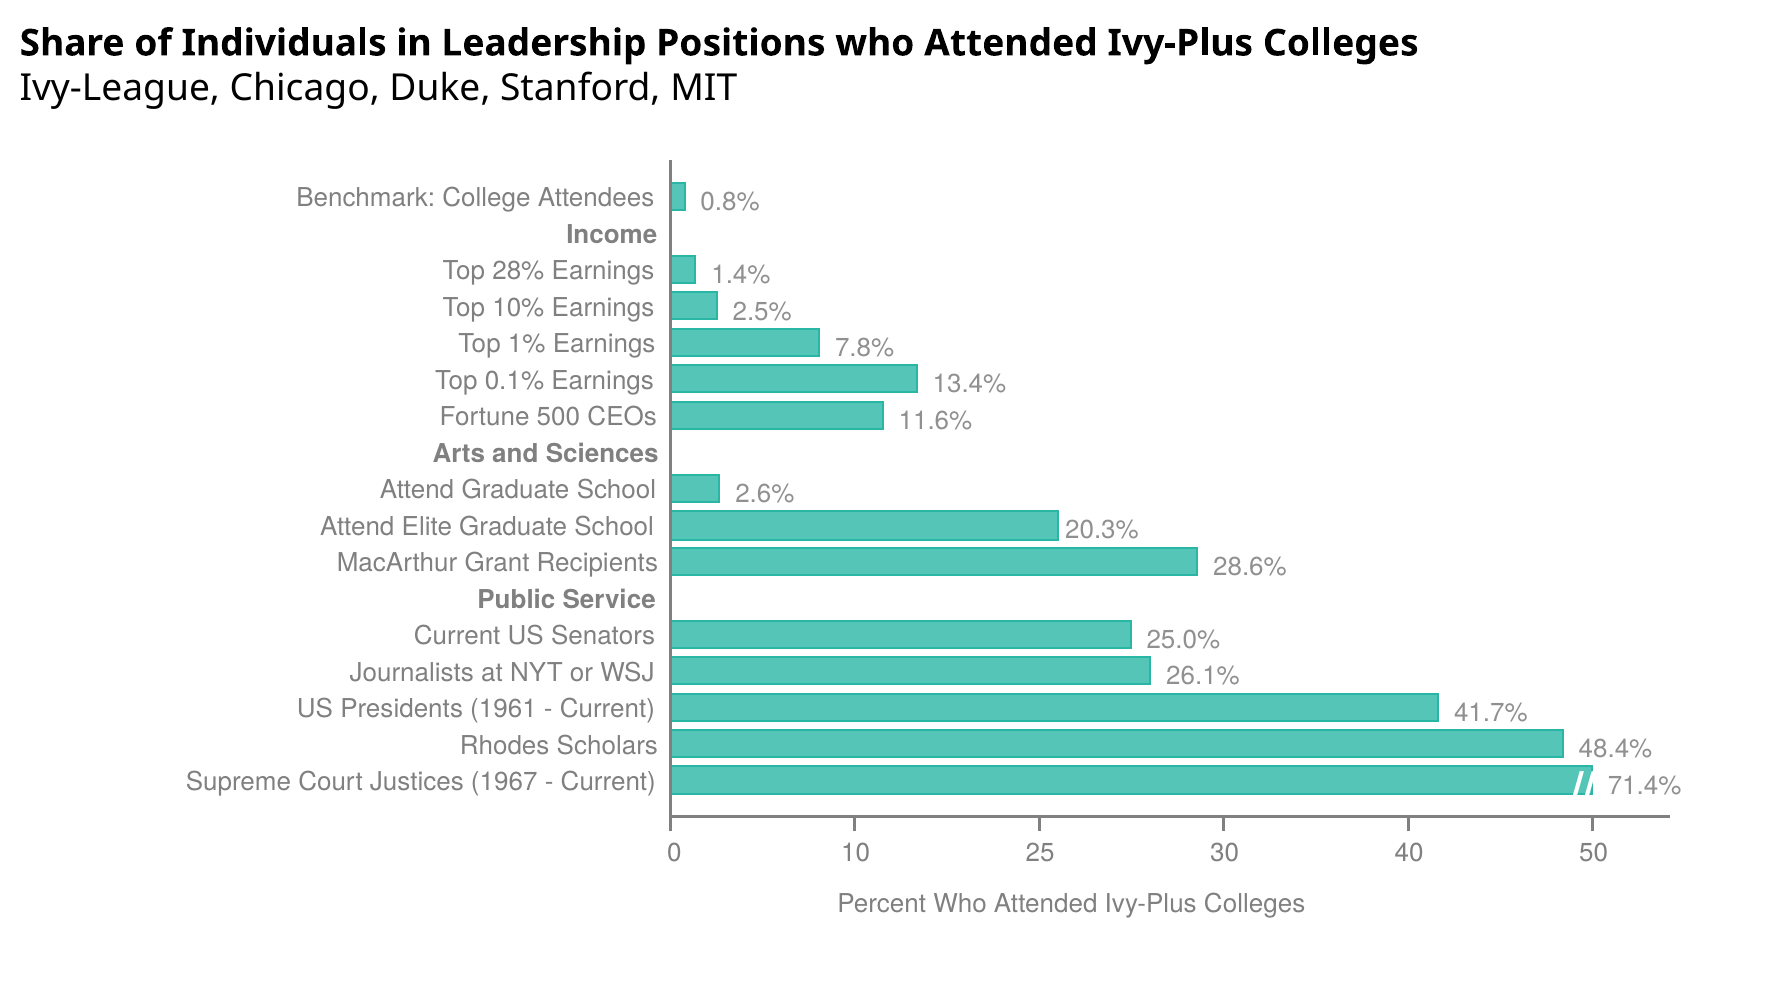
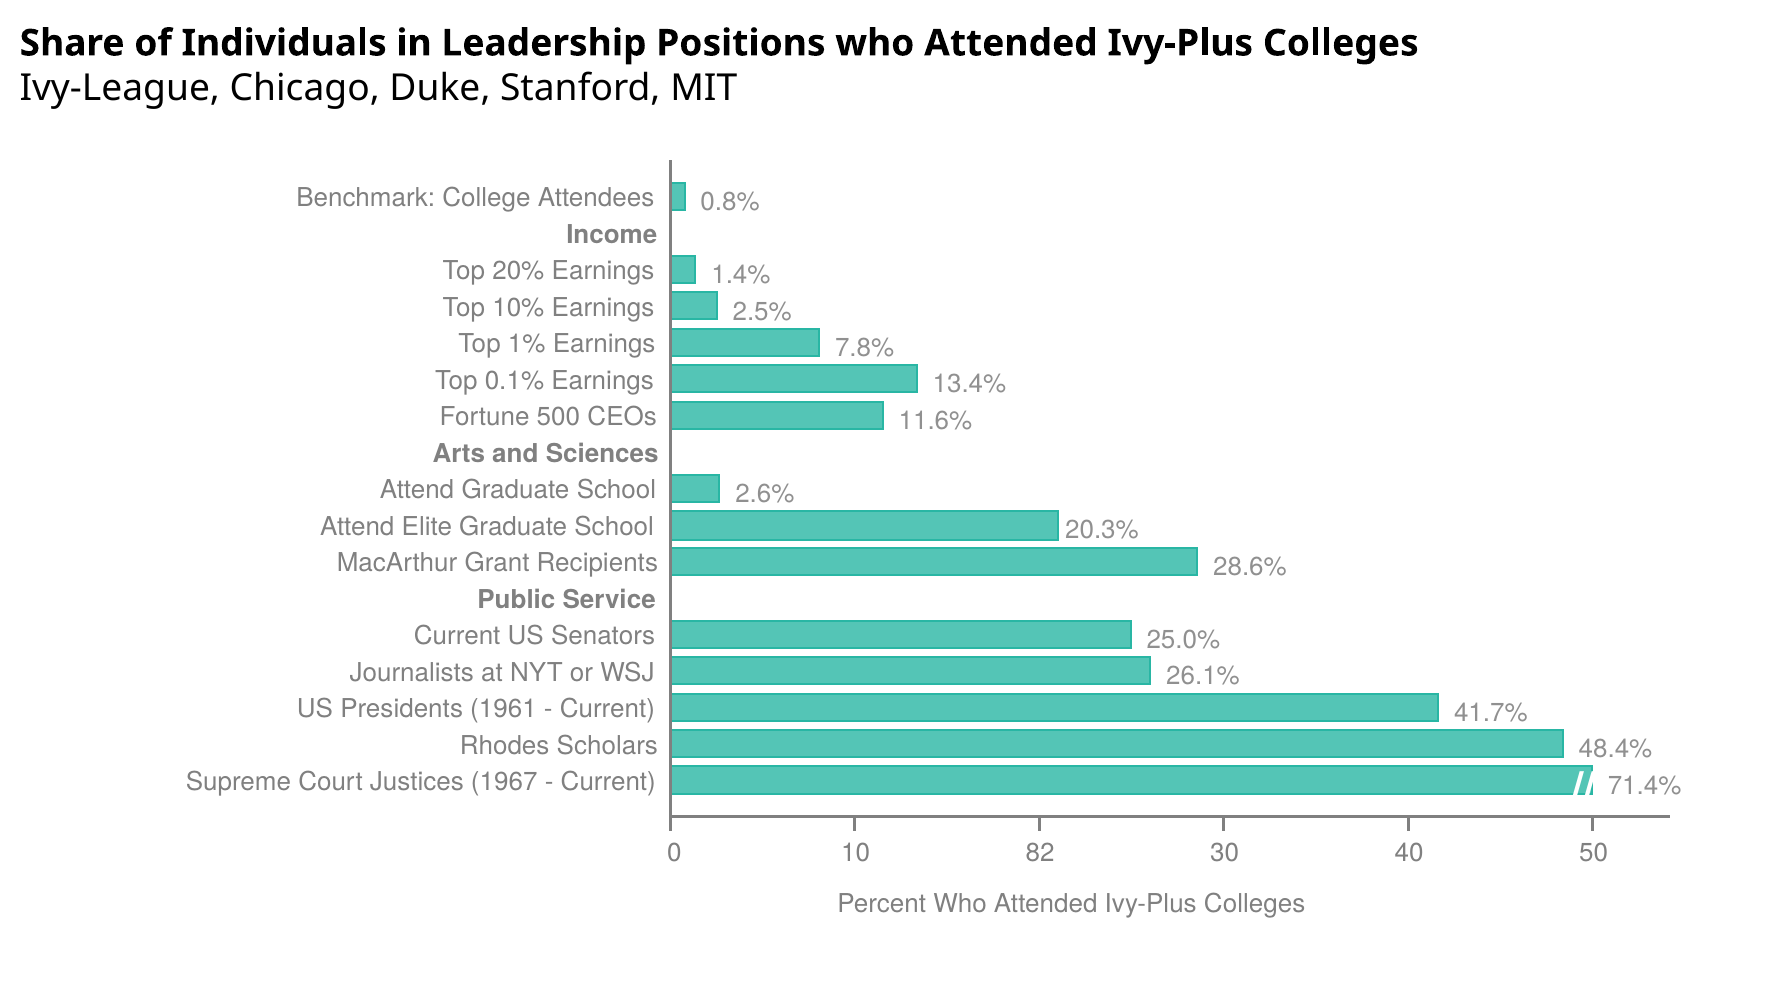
28%: 28% -> 20%
25: 25 -> 82
